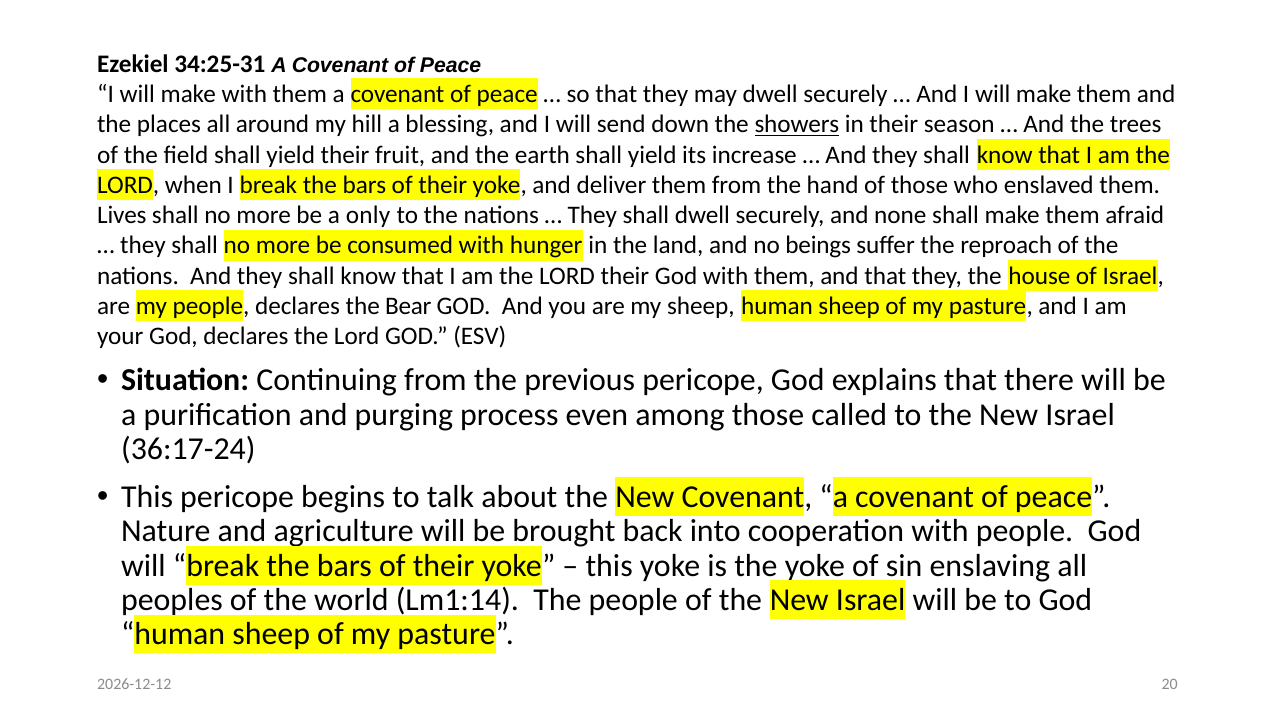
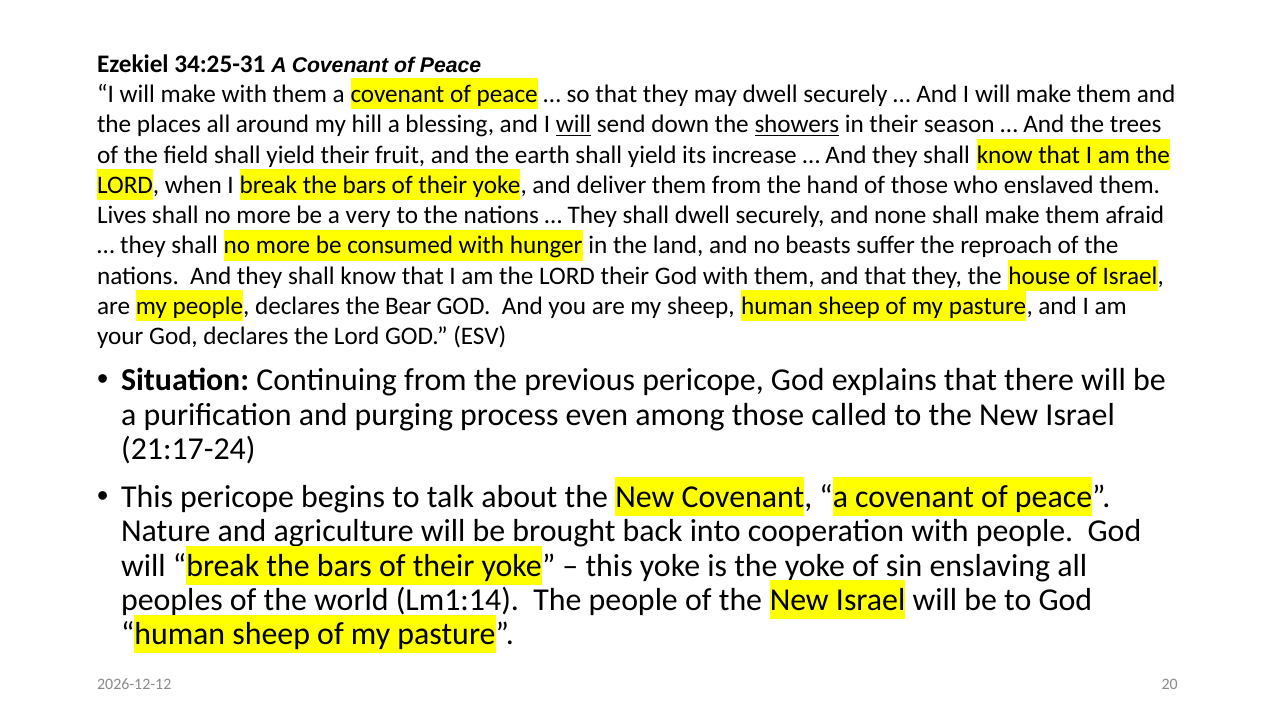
will at (574, 124) underline: none -> present
only: only -> very
beings: beings -> beasts
36:17-24: 36:17-24 -> 21:17-24
